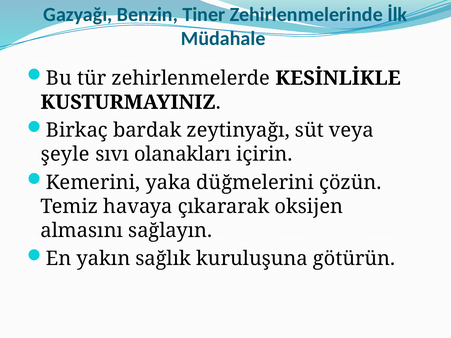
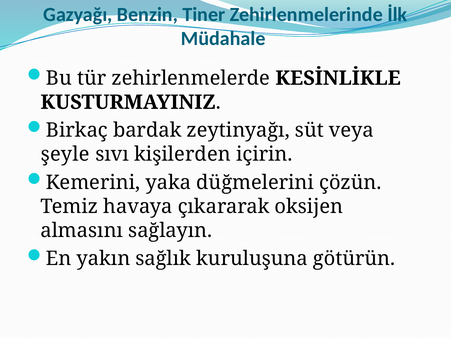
olanakları: olanakları -> kişilerden
